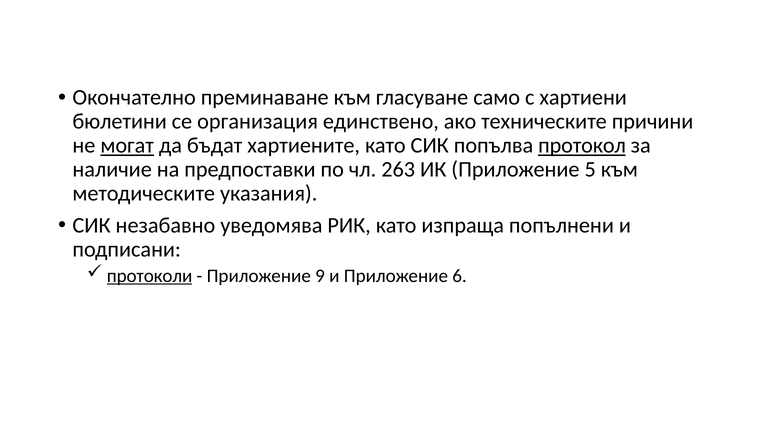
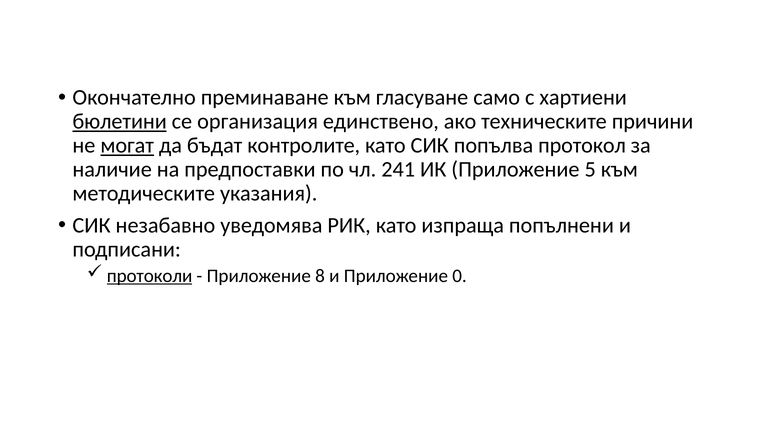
бюлетини underline: none -> present
хартиените: хартиените -> контролите
протокол underline: present -> none
263: 263 -> 241
9: 9 -> 8
6: 6 -> 0
